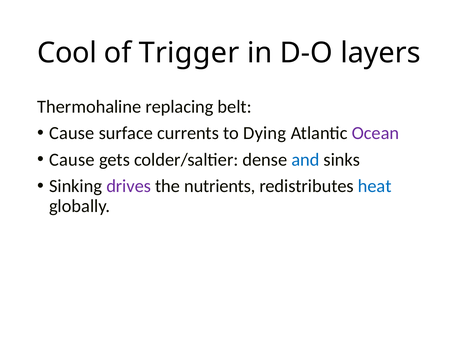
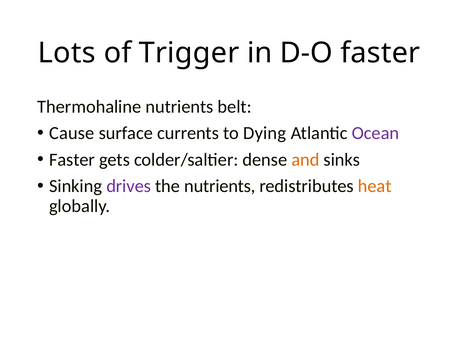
Cool: Cool -> Lots
D-O layers: layers -> faster
Thermohaline replacing: replacing -> nutrients
Cause at (72, 160): Cause -> Faster
and colour: blue -> orange
heat colour: blue -> orange
